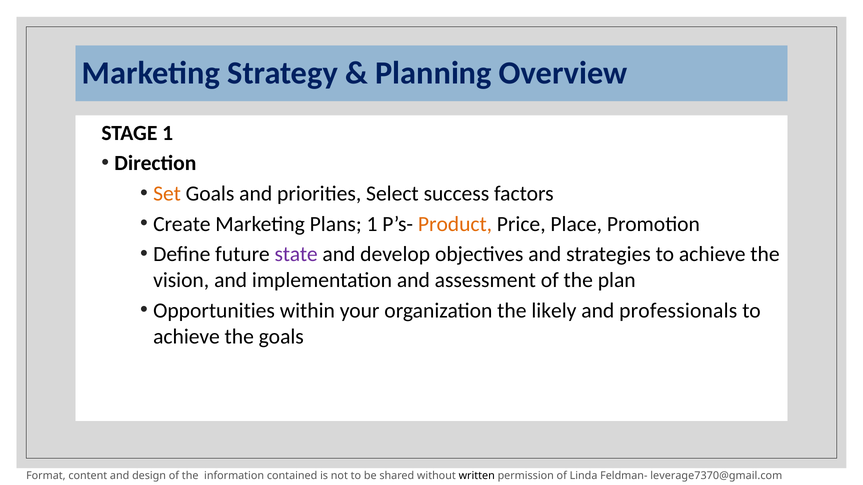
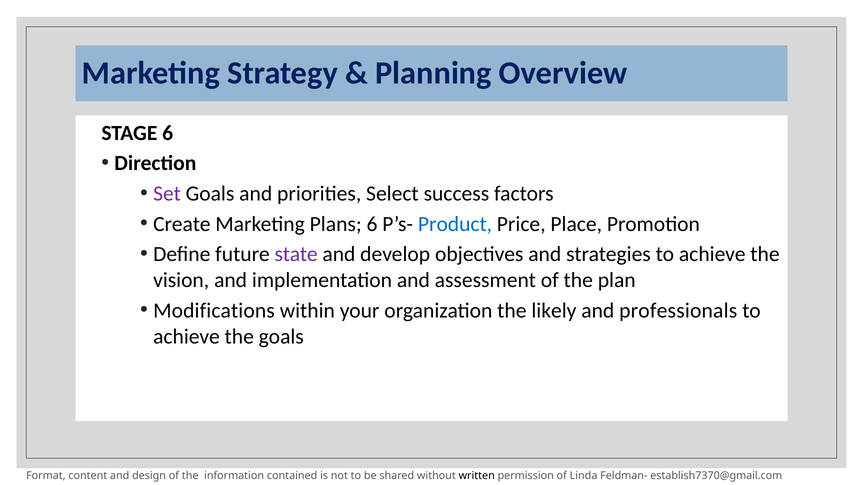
STAGE 1: 1 -> 6
Set colour: orange -> purple
Plans 1: 1 -> 6
Product colour: orange -> blue
Opportunities: Opportunities -> Modifications
leverage7370@gmail.com: leverage7370@gmail.com -> establish7370@gmail.com
